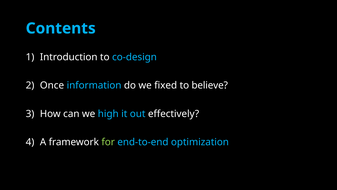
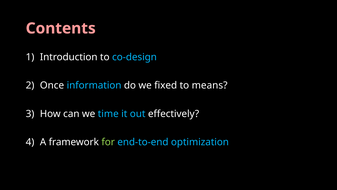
Contents colour: light blue -> pink
believe: believe -> means
high: high -> time
